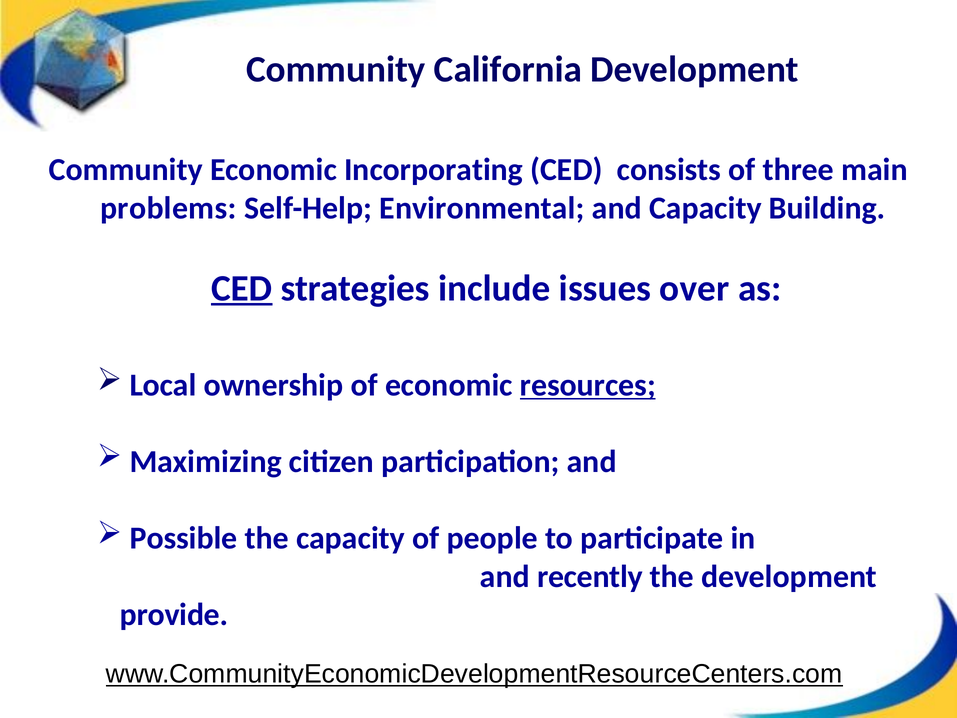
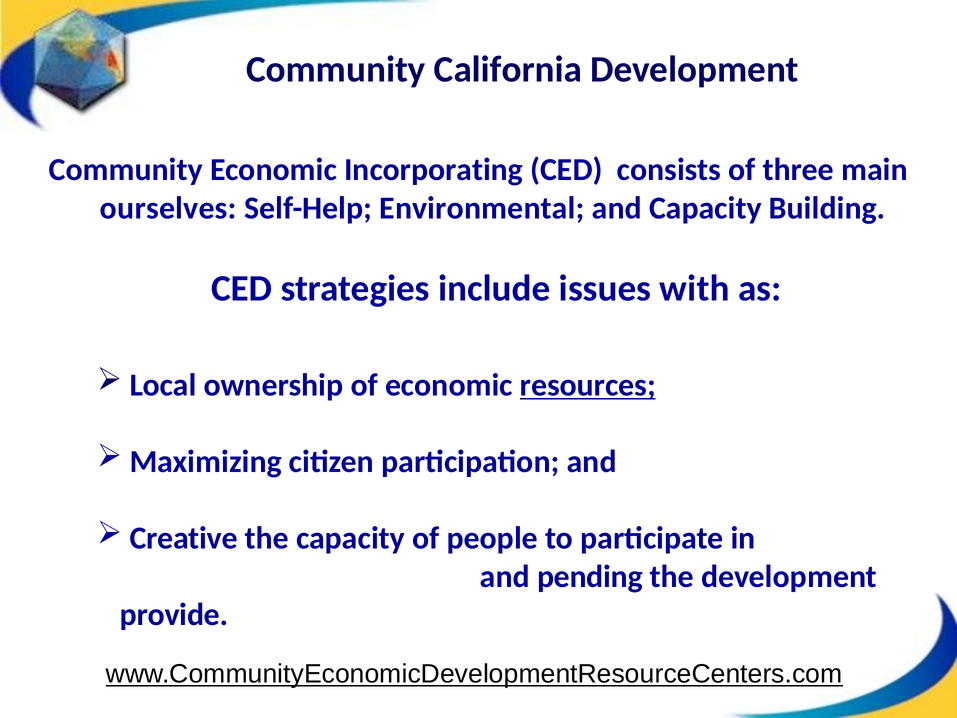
problems: problems -> ourselves
CED at (242, 288) underline: present -> none
over: over -> with
Possible: Possible -> Creative
recently: recently -> pending
